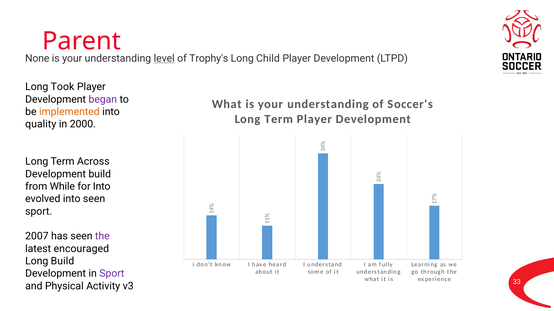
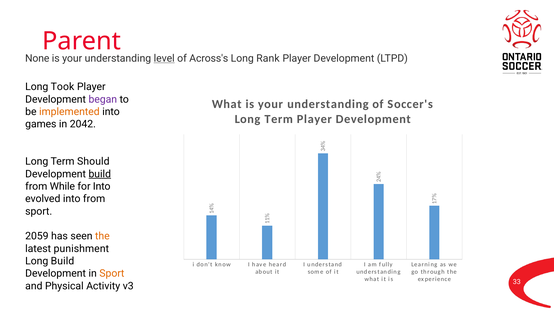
Trophy's: Trophy's -> Across's
Child: Child -> Rank
quality: quality -> games
2000: 2000 -> 2042
Across: Across -> Should
build at (100, 174) underline: none -> present
into seen: seen -> from
2007: 2007 -> 2059
the at (102, 237) colour: purple -> orange
encouraged: encouraged -> punishment
Sport at (112, 274) colour: purple -> orange
